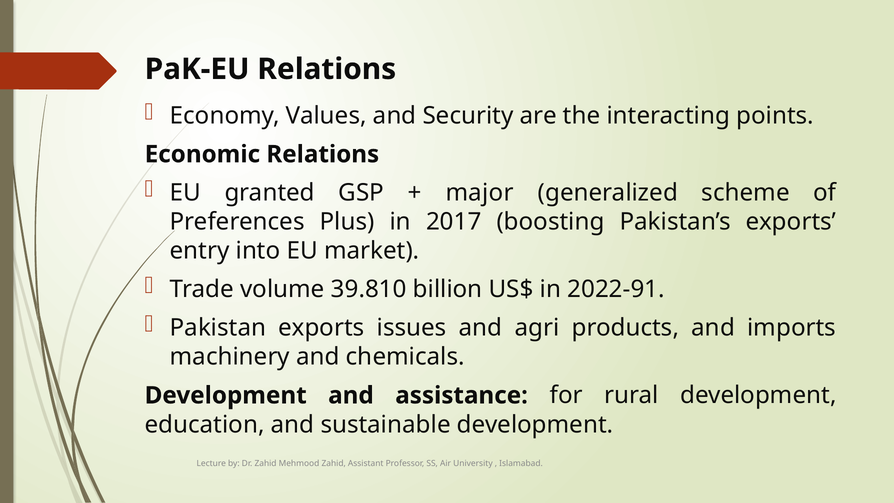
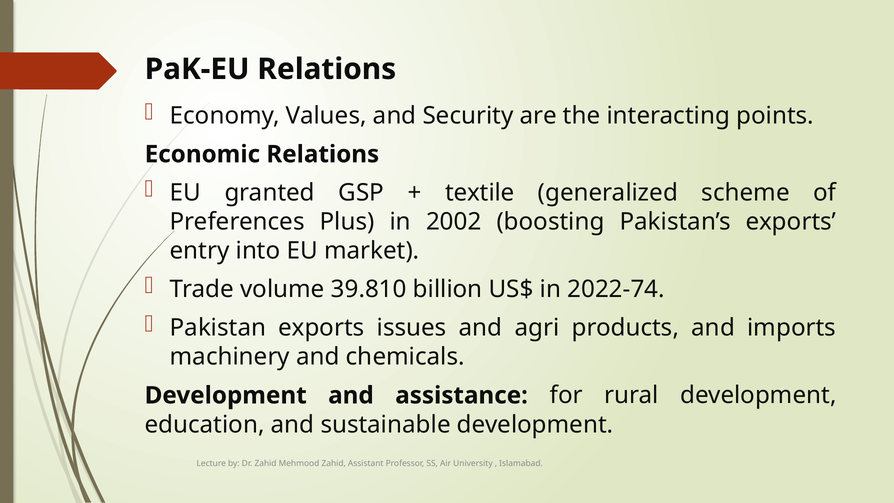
major: major -> textile
2017: 2017 -> 2002
2022-91: 2022-91 -> 2022-74
